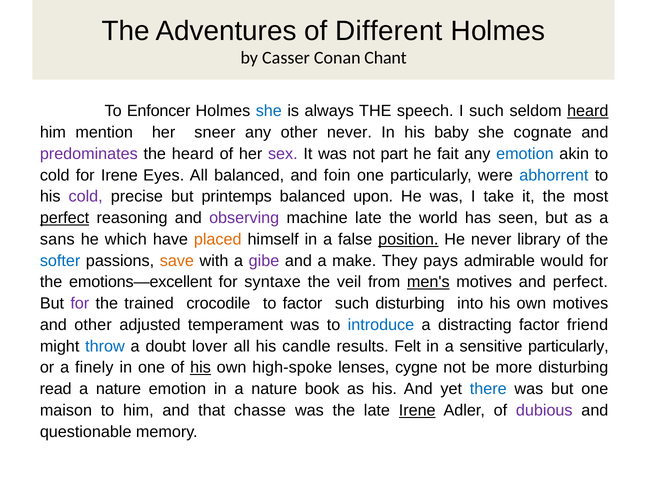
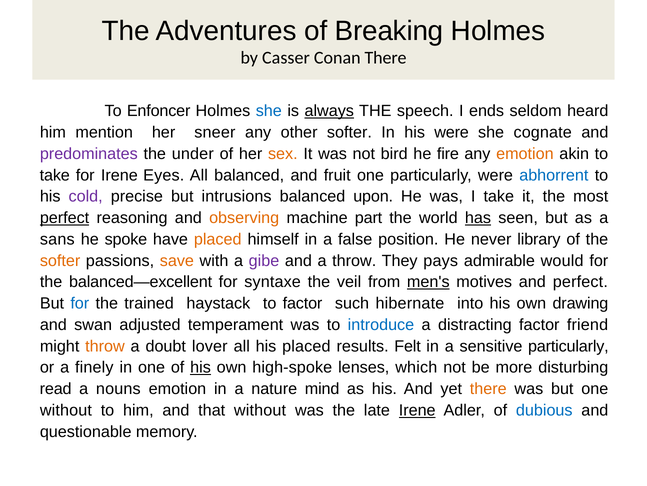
Different: Different -> Breaking
Conan Chant: Chant -> There
always underline: none -> present
I such: such -> ends
heard at (588, 111) underline: present -> none
other never: never -> softer
his baby: baby -> were
the heard: heard -> under
sex colour: purple -> orange
part: part -> bird
fait: fait -> fire
emotion at (525, 154) colour: blue -> orange
cold at (55, 175): cold -> take
foin: foin -> fruit
printemps: printemps -> intrusions
observing colour: purple -> orange
machine late: late -> part
has underline: none -> present
which: which -> spoke
position underline: present -> none
softer at (60, 260) colour: blue -> orange
a make: make -> throw
emotions—excellent: emotions—excellent -> balanced—excellent
for at (80, 303) colour: purple -> blue
crocodile: crocodile -> haystack
such disturbing: disturbing -> hibernate
own motives: motives -> drawing
and other: other -> swan
throw at (105, 346) colour: blue -> orange
his candle: candle -> placed
cygne: cygne -> which
nature at (118, 388): nature -> nouns
book: book -> mind
there at (488, 388) colour: blue -> orange
maison at (66, 410): maison -> without
that chasse: chasse -> without
dubious colour: purple -> blue
